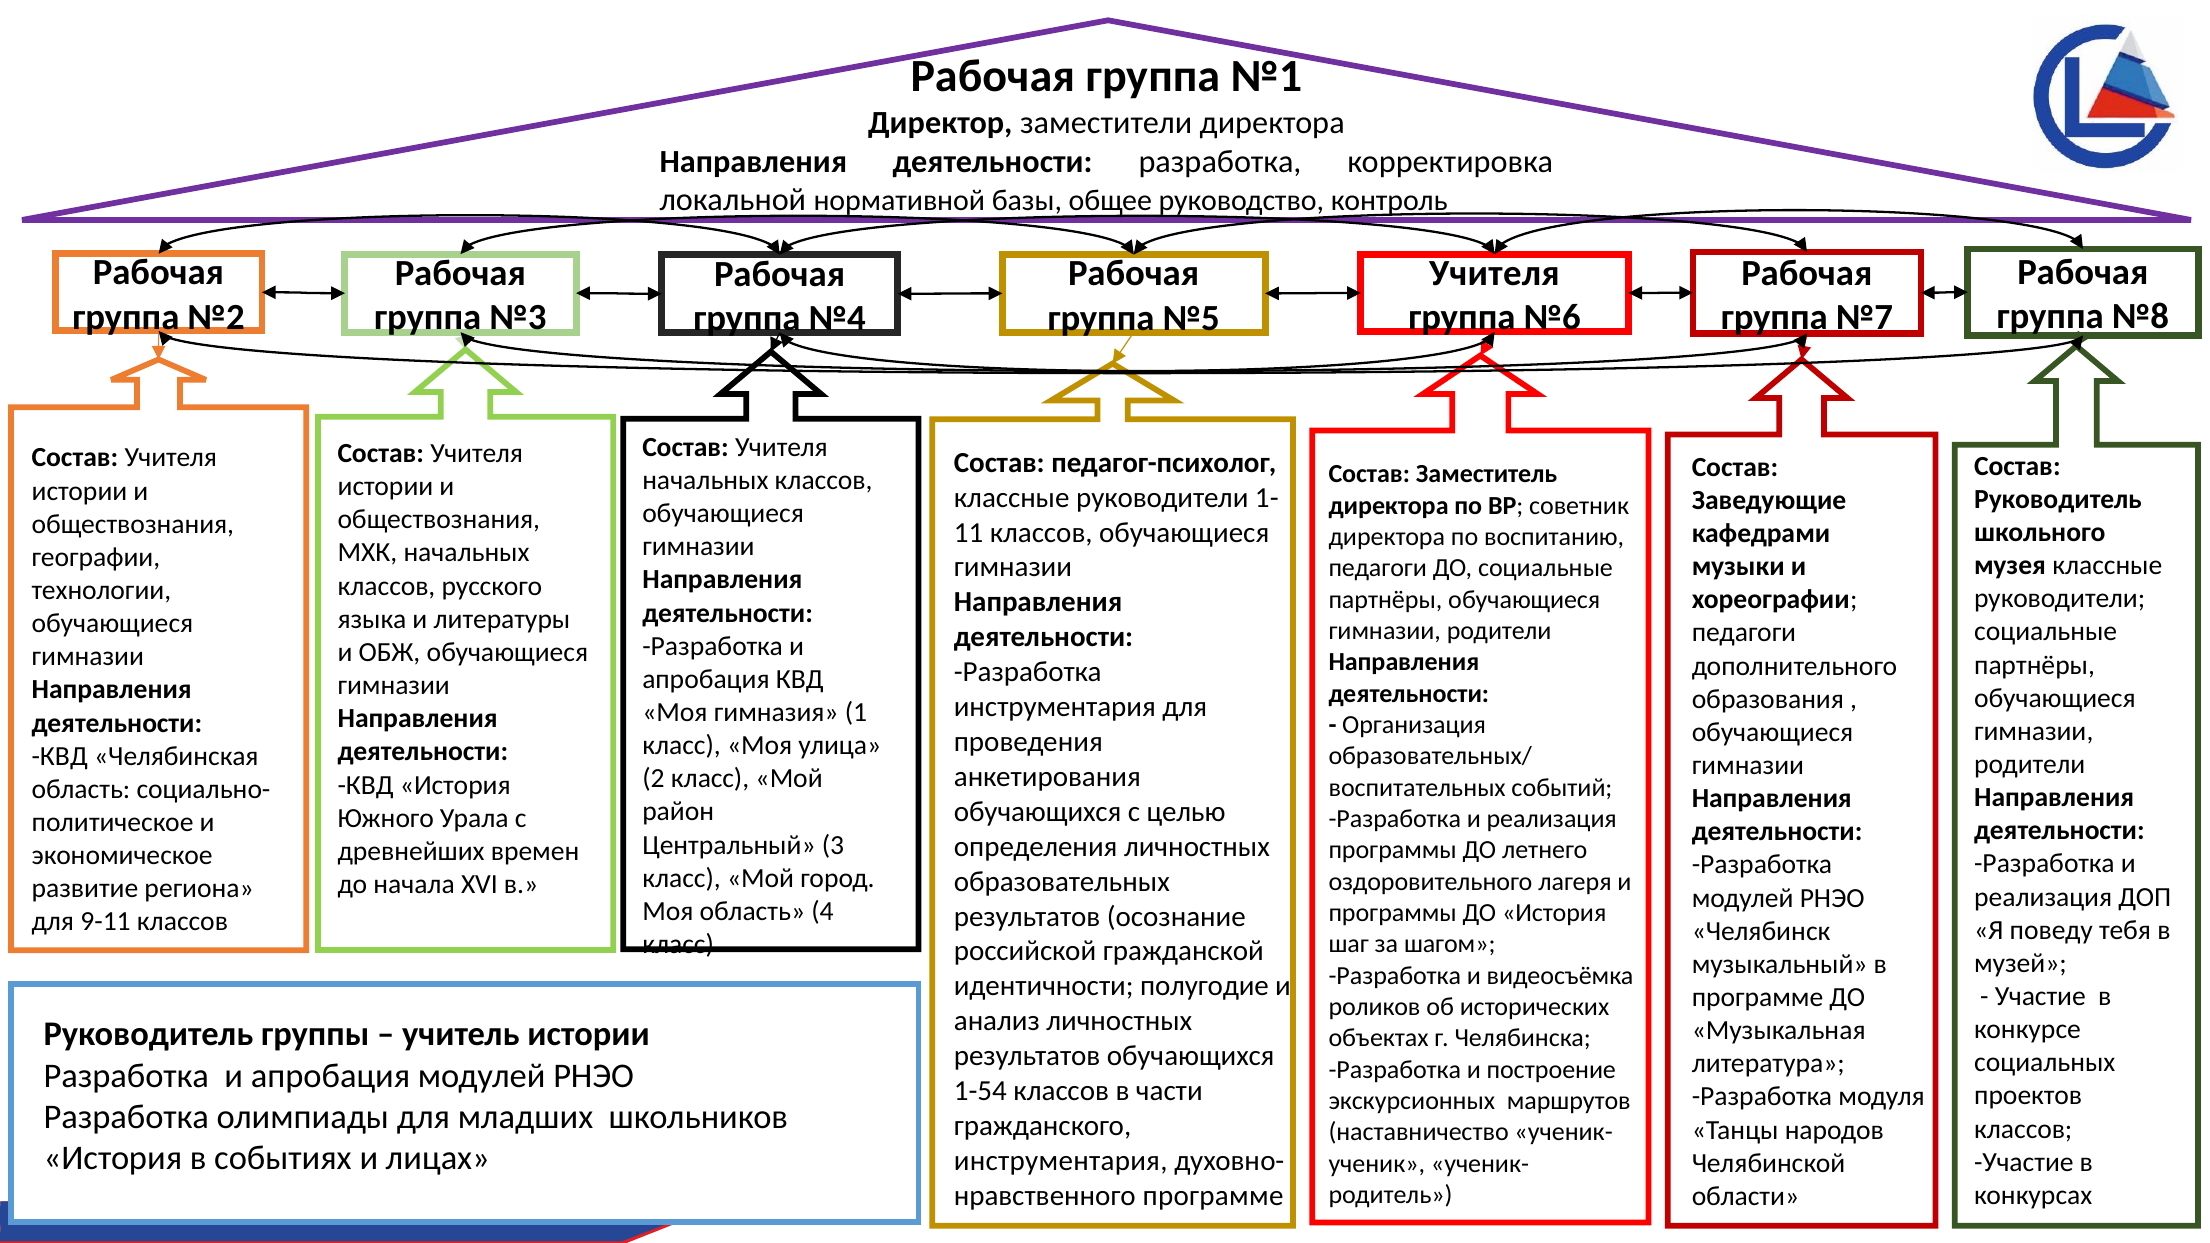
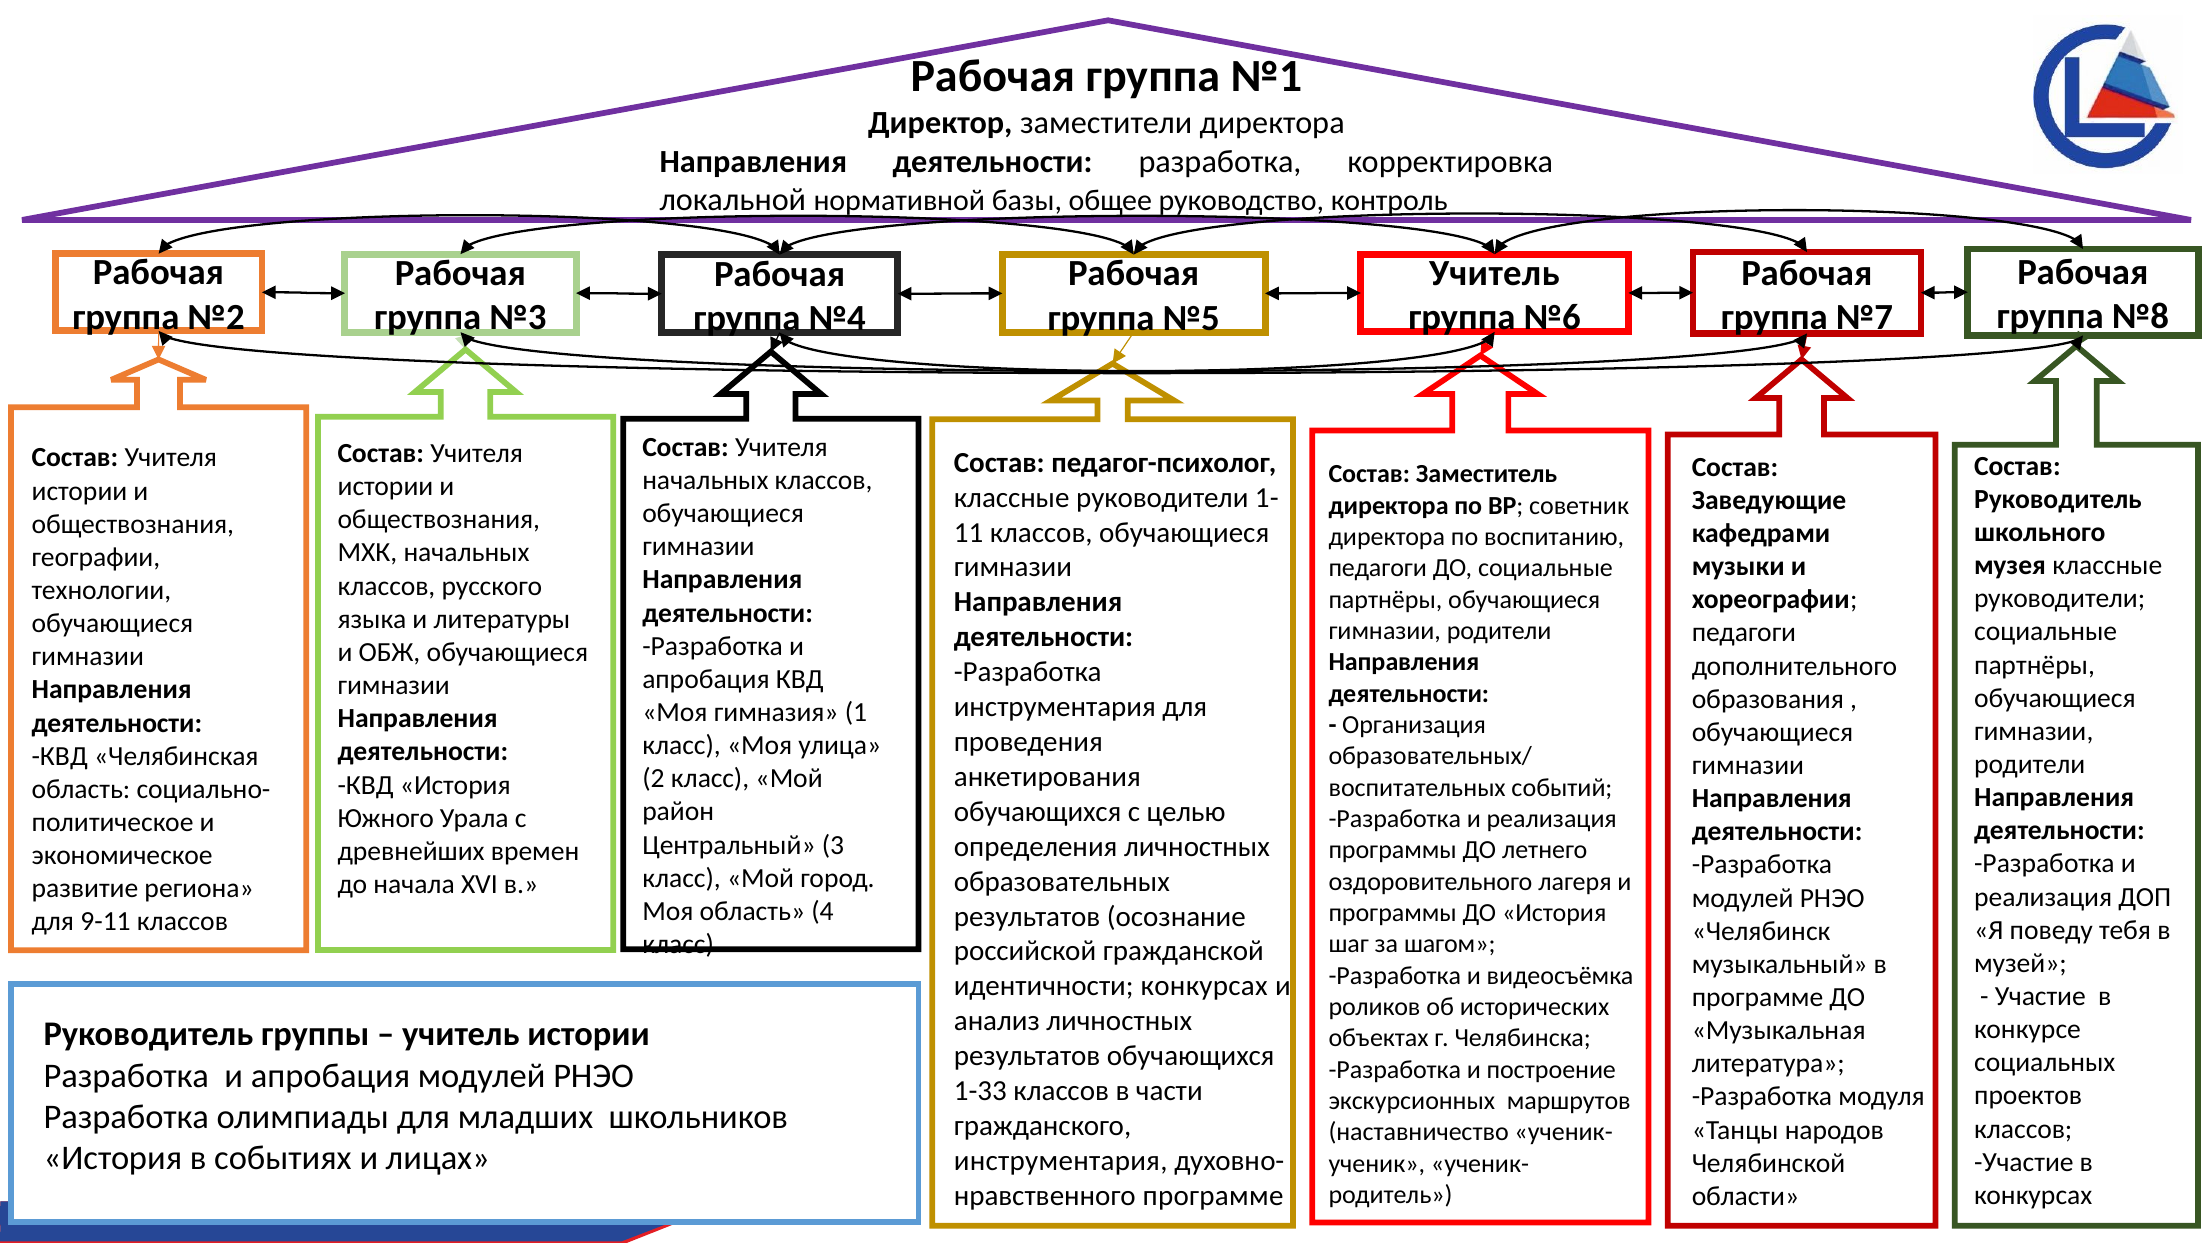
Учителя at (1494, 273): Учителя -> Учитель
идентичности полугодие: полугодие -> конкурсах
1-54: 1-54 -> 1-33
